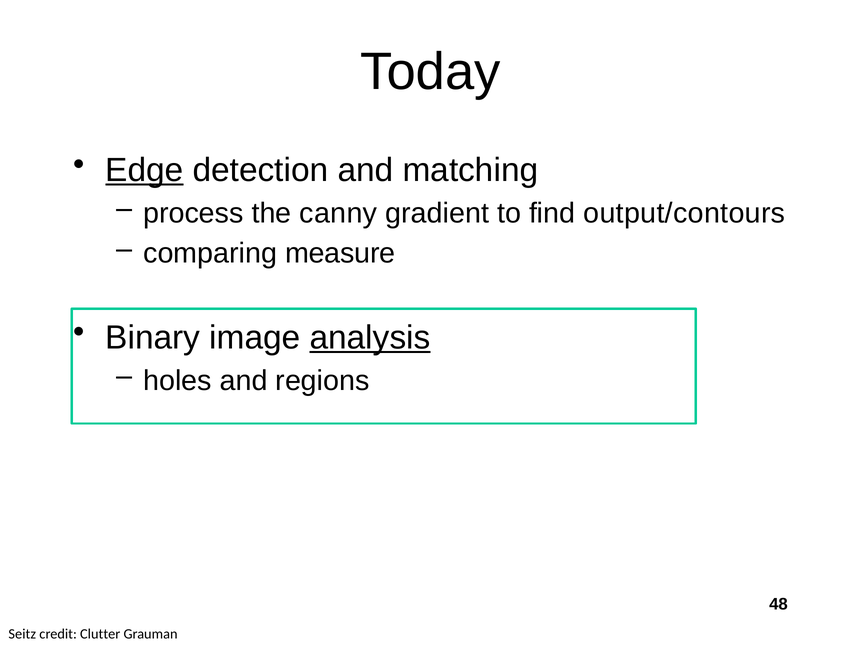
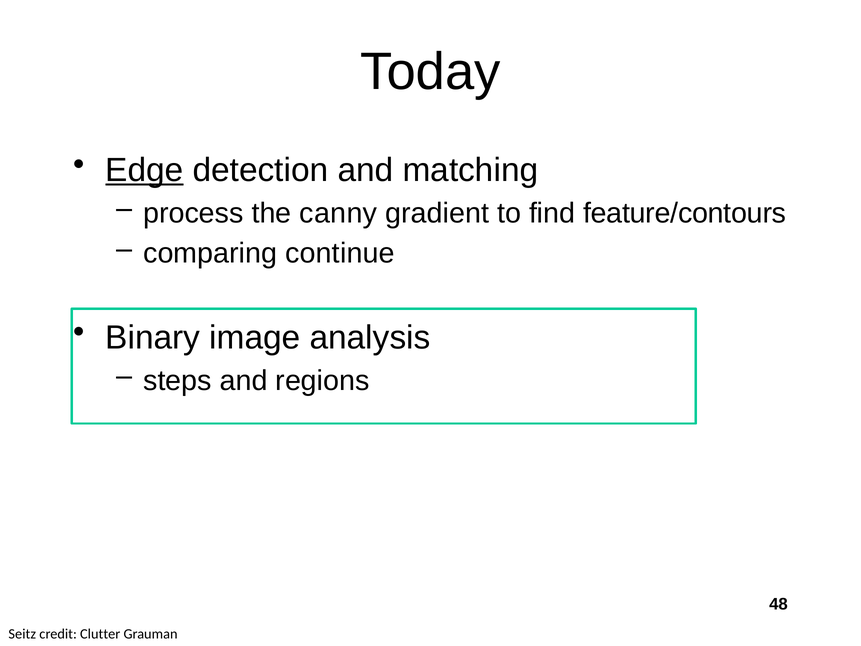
output/contours: output/contours -> feature/contours
measure: measure -> continue
analysis underline: present -> none
holes: holes -> steps
